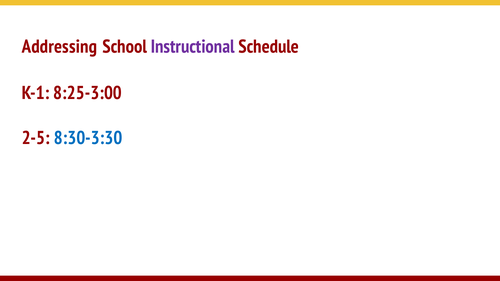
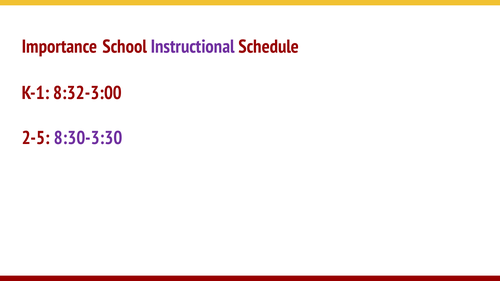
Addressing: Addressing -> Importance
8:25-3:00: 8:25-3:00 -> 8:32-3:00
8:30-3:30 colour: blue -> purple
